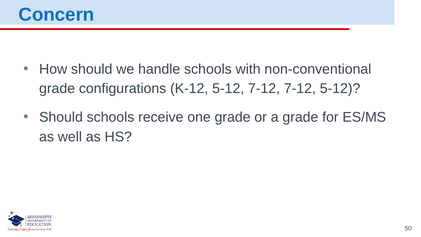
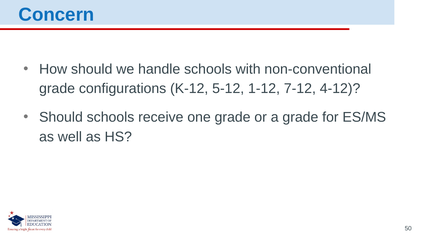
5-12 7-12: 7-12 -> 1-12
7-12 5-12: 5-12 -> 4-12
